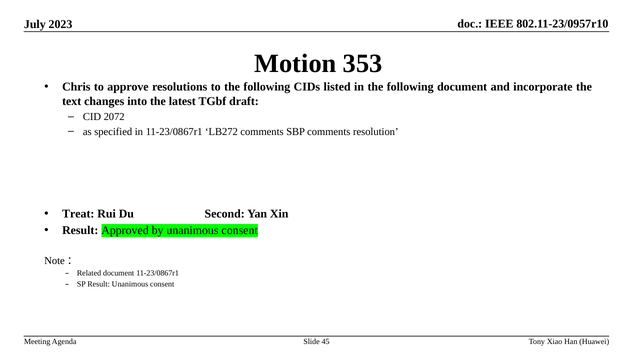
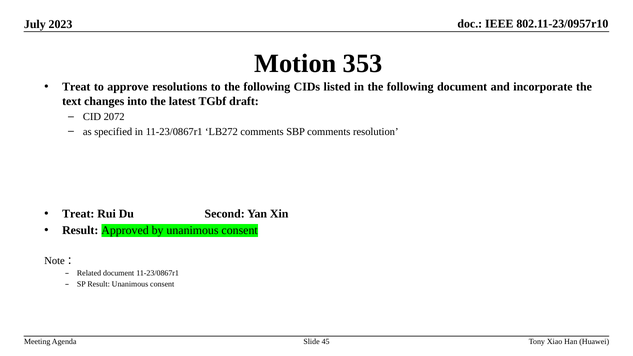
Chris at (76, 87): Chris -> Treat
